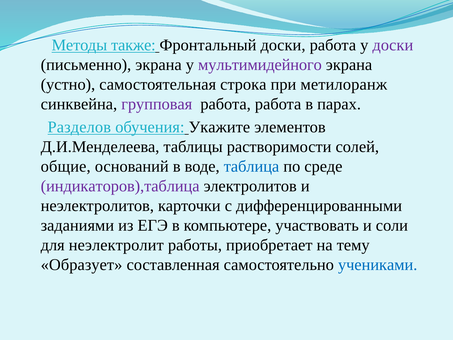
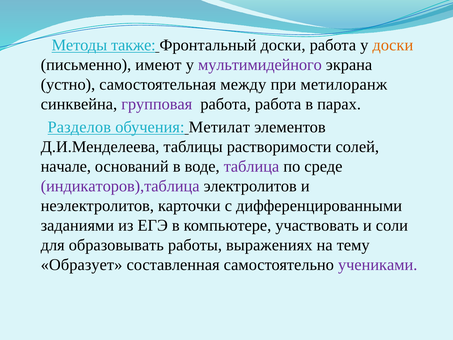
доски at (393, 45) colour: purple -> orange
письменно экрана: экрана -> имеют
строка: строка -> между
Укажите: Укажите -> Метилат
общие: общие -> начале
таблица colour: blue -> purple
неэлектролит: неэлектролит -> образовывать
приобретает: приобретает -> выражениях
учениками colour: blue -> purple
